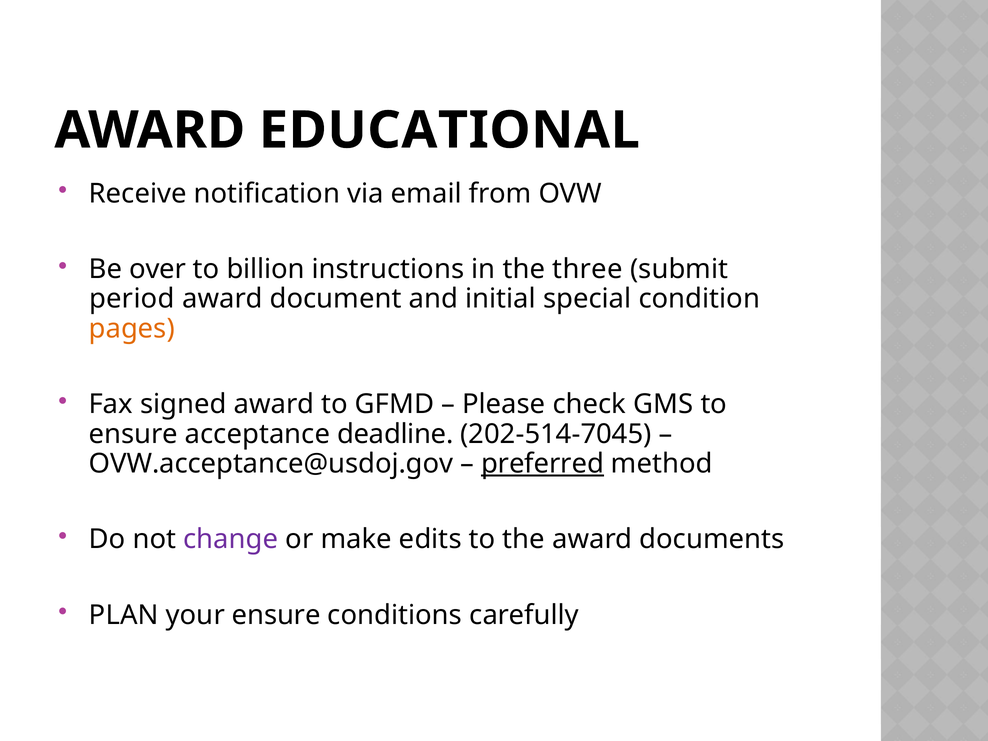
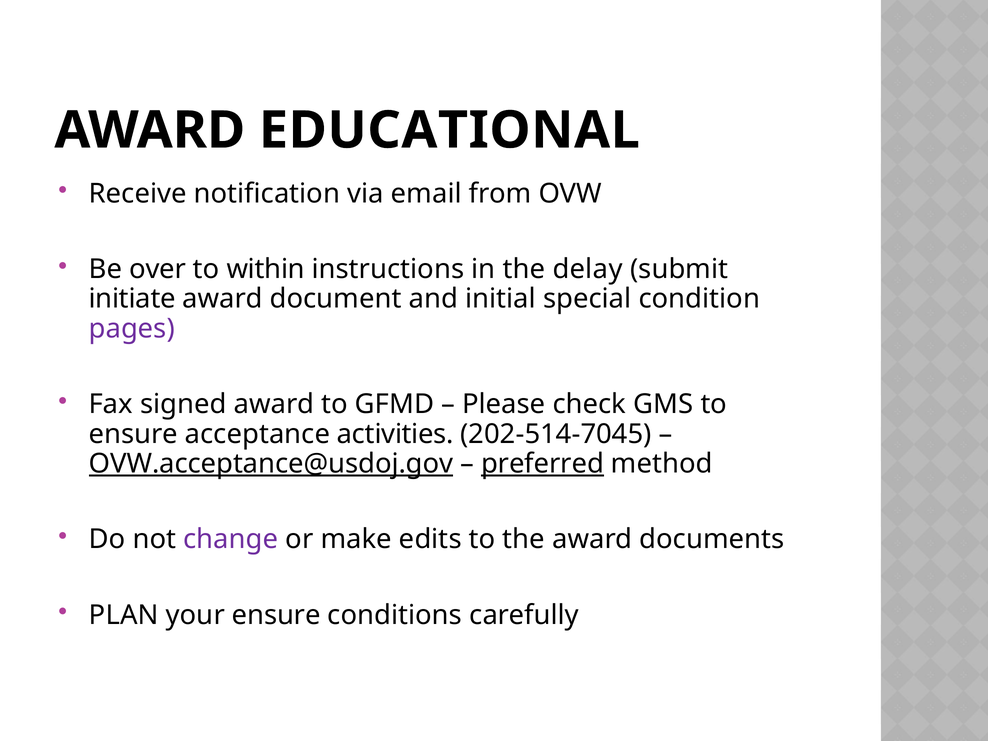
billion: billion -> within
three: three -> delay
period: period -> initiate
pages colour: orange -> purple
deadline: deadline -> activities
OVW.acceptance@usdoj.gov underline: none -> present
